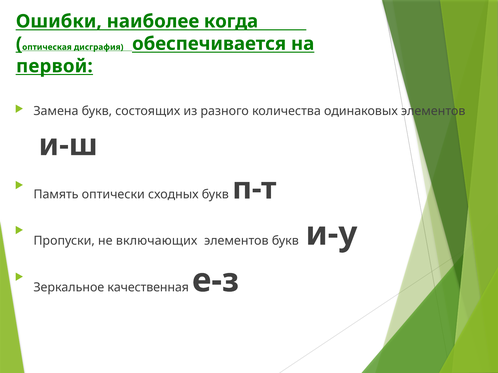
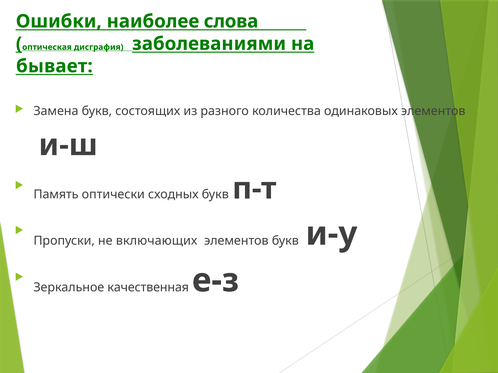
когда: когда -> слова
обеспечивается: обеспечивается -> заболеваниями
первой: первой -> бывает
